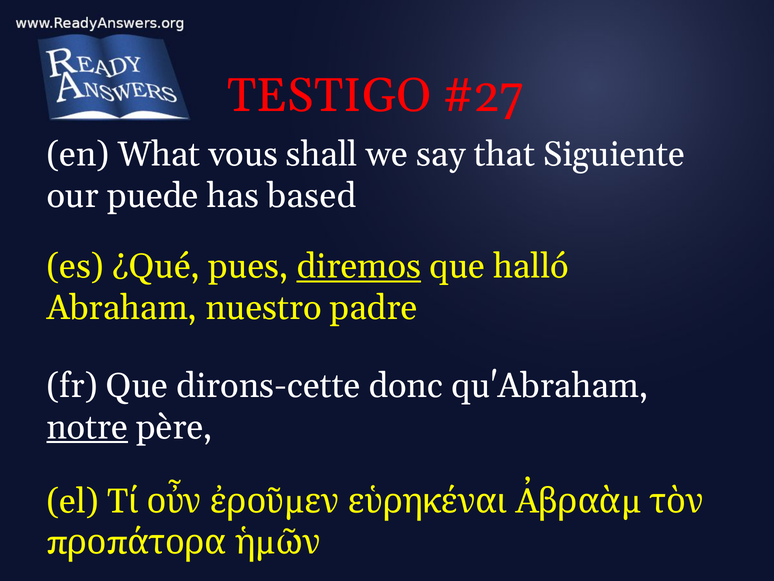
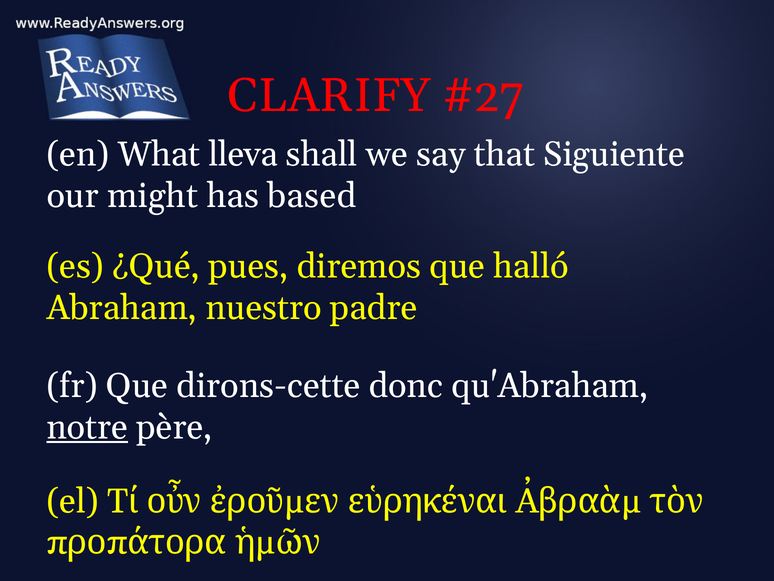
TESTIGO: TESTIGO -> CLARIFY
vous: vous -> lleva
puede: puede -> might
diremos underline: present -> none
